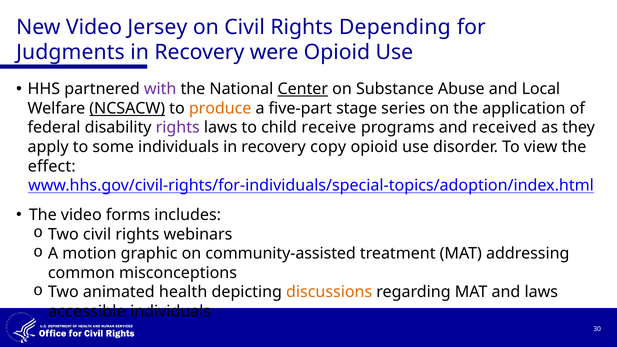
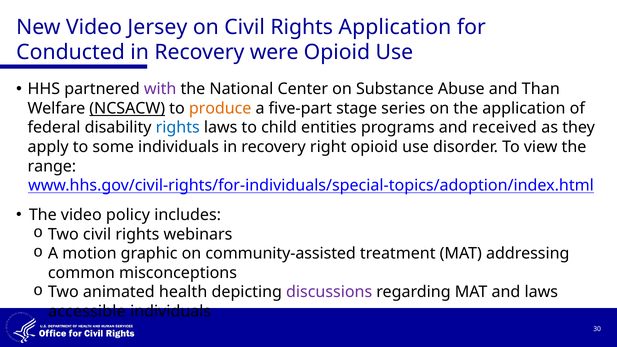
Rights Depending: Depending -> Application
Judgments: Judgments -> Conducted
Center underline: present -> none
Local: Local -> Than
rights at (178, 128) colour: purple -> blue
receive: receive -> entities
copy: copy -> right
effect: effect -> range
forms: forms -> policy
discussions colour: orange -> purple
